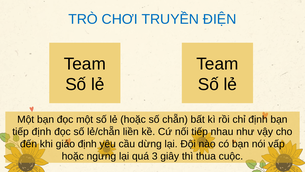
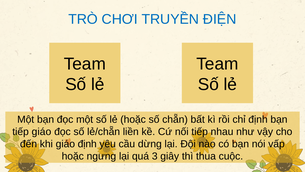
tiếp định: định -> giáo
